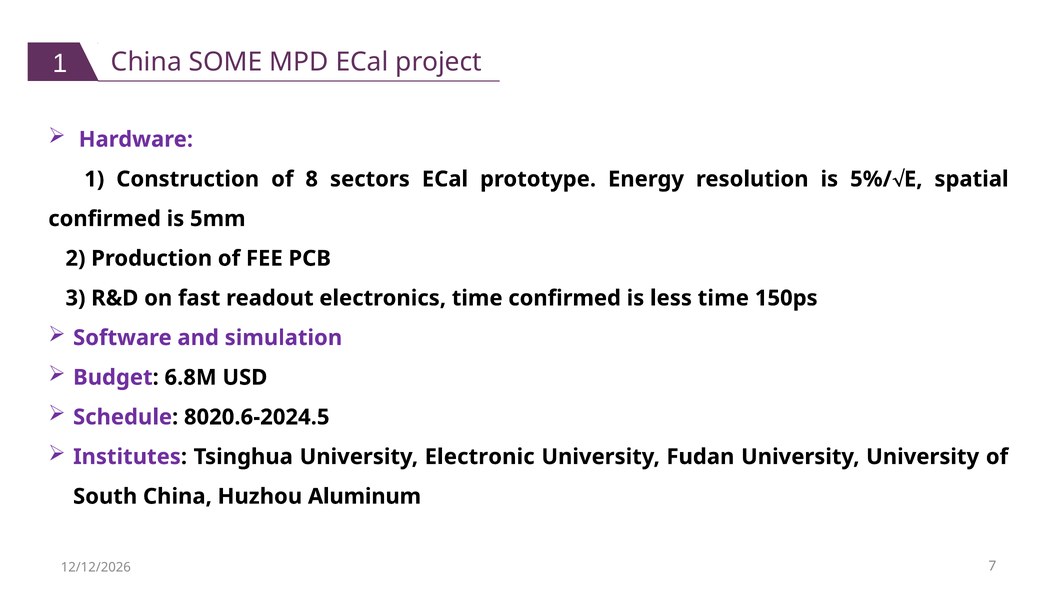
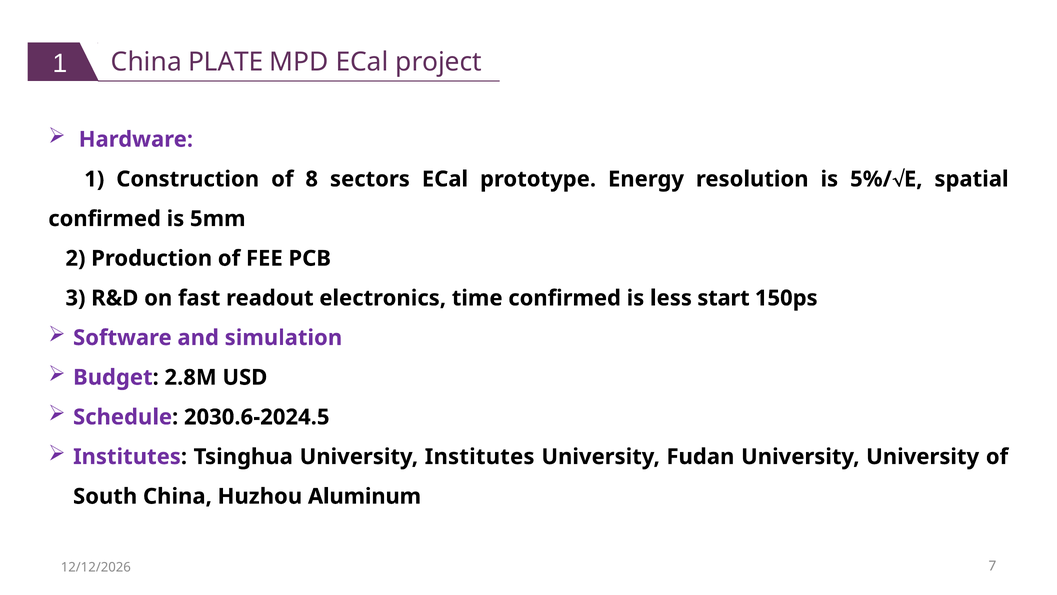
SOME: SOME -> PLATE
less time: time -> start
6.8M: 6.8M -> 2.8M
8020.6-2024.5: 8020.6-2024.5 -> 2030.6-2024.5
University Electronic: Electronic -> Institutes
